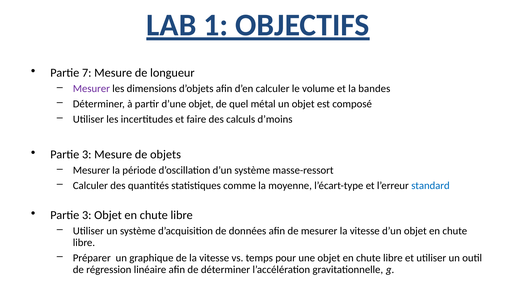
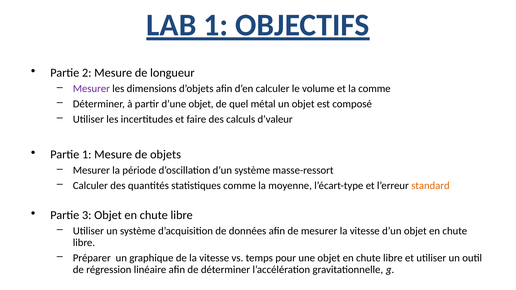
7: 7 -> 2
la bandes: bandes -> comme
d’moins: d’moins -> d’valeur
3 at (87, 155): 3 -> 1
standard colour: blue -> orange
